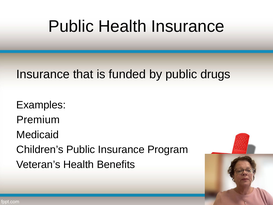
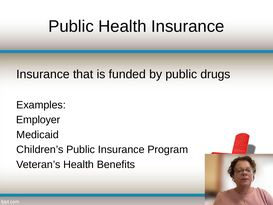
Premium: Premium -> Employer
